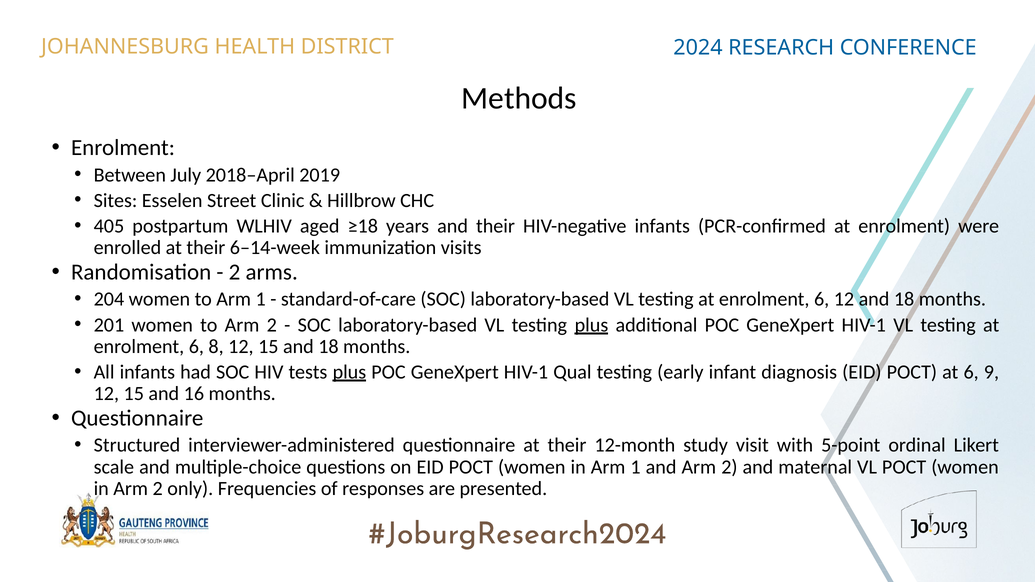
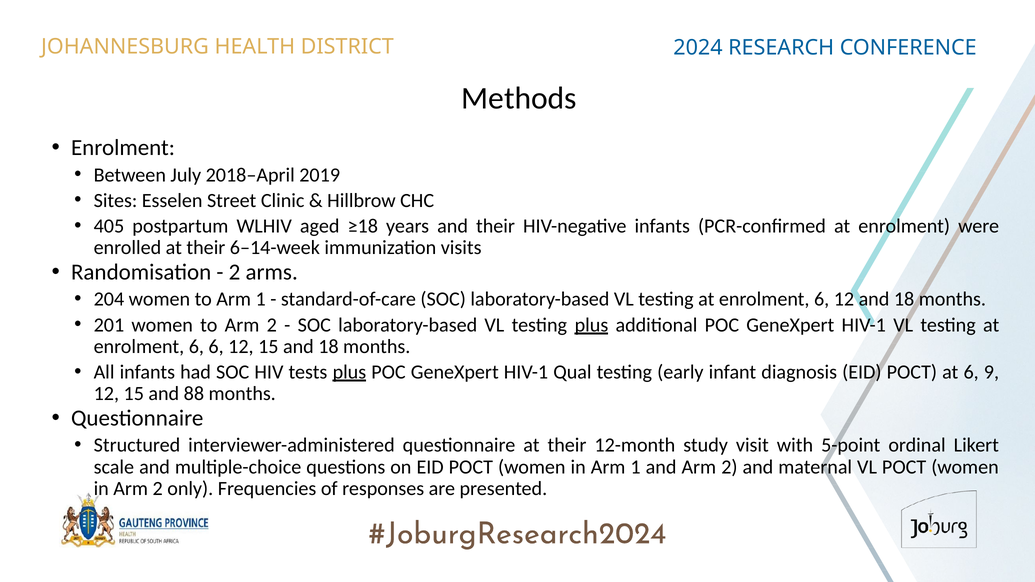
6 8: 8 -> 6
16: 16 -> 88
